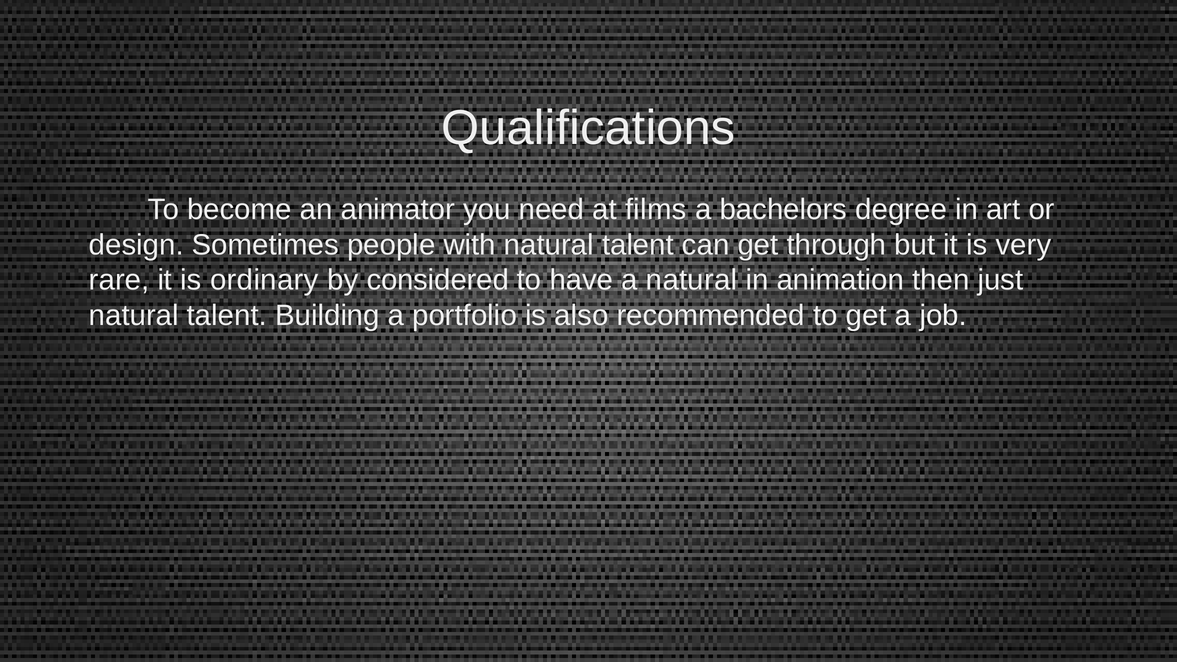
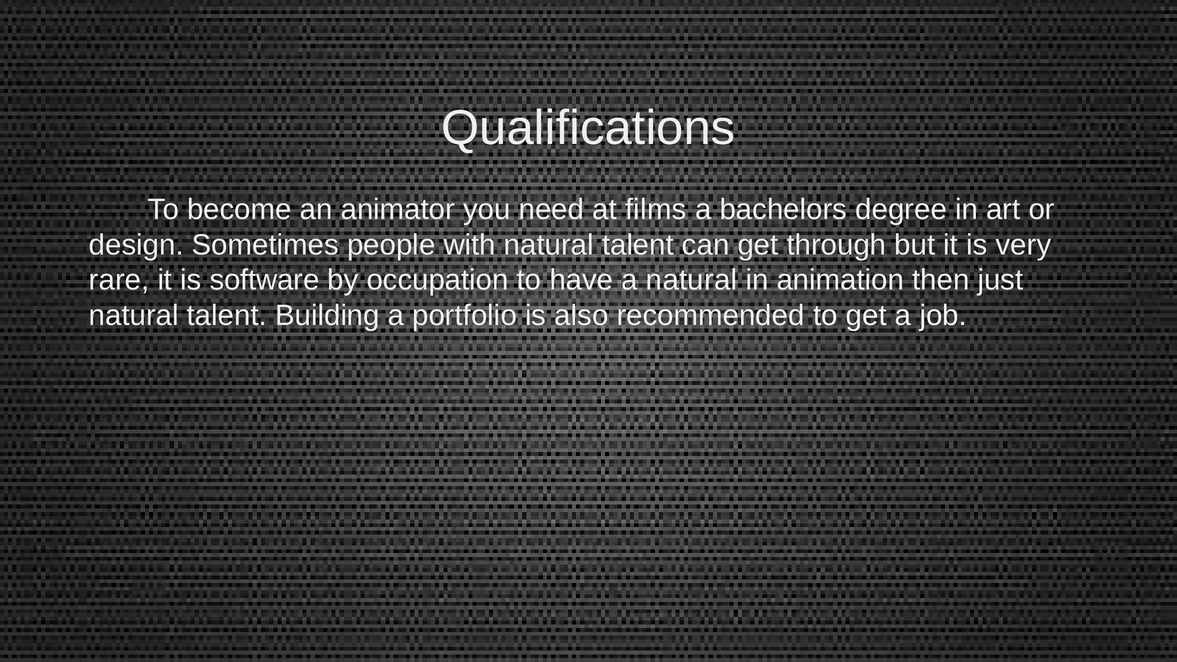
ordinary: ordinary -> software
considered: considered -> occupation
